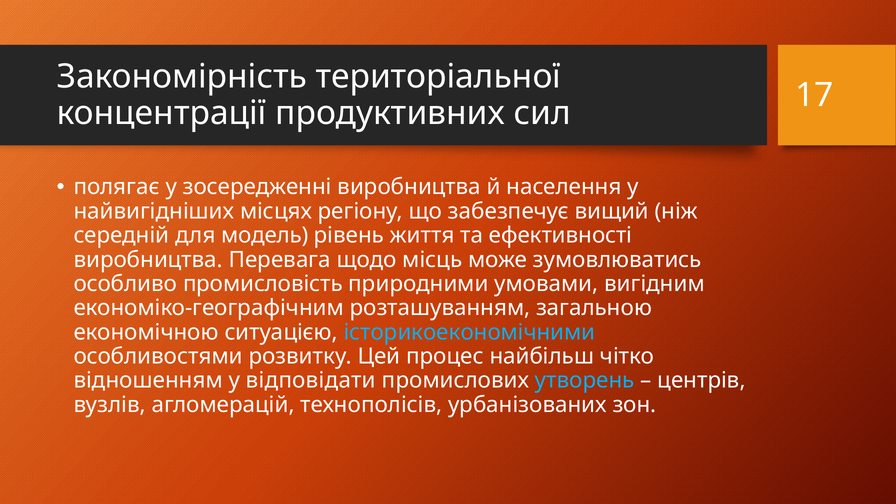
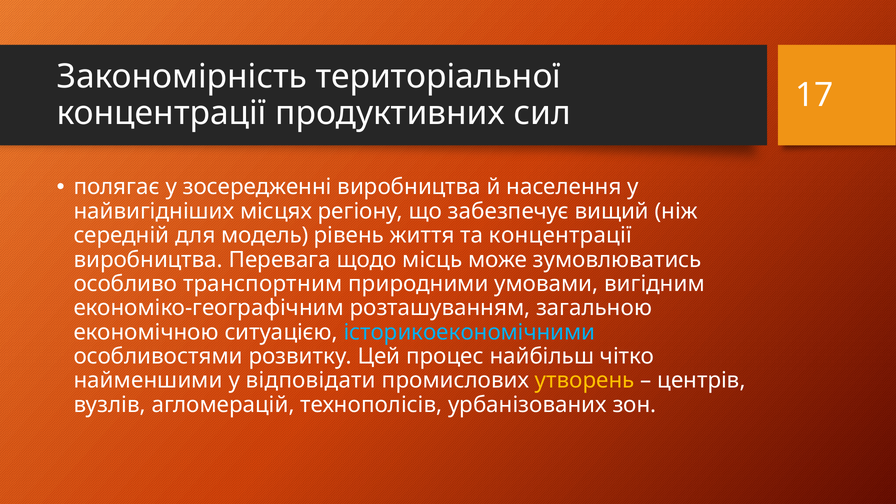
та ефективності: ефективності -> концентрації
промисловість: промисловість -> транспортним
відношенням: відношенням -> найменшими
утворень colour: light blue -> yellow
